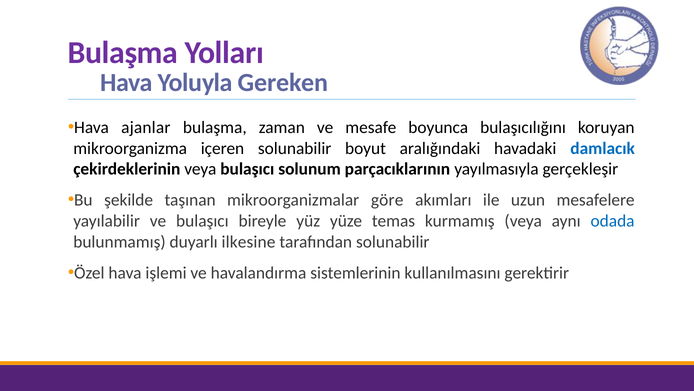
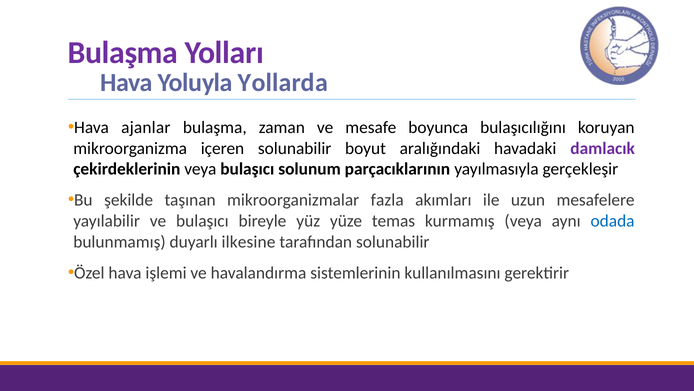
Gereken: Gereken -> Yollarda
damlacık colour: blue -> purple
göre: göre -> fazla
